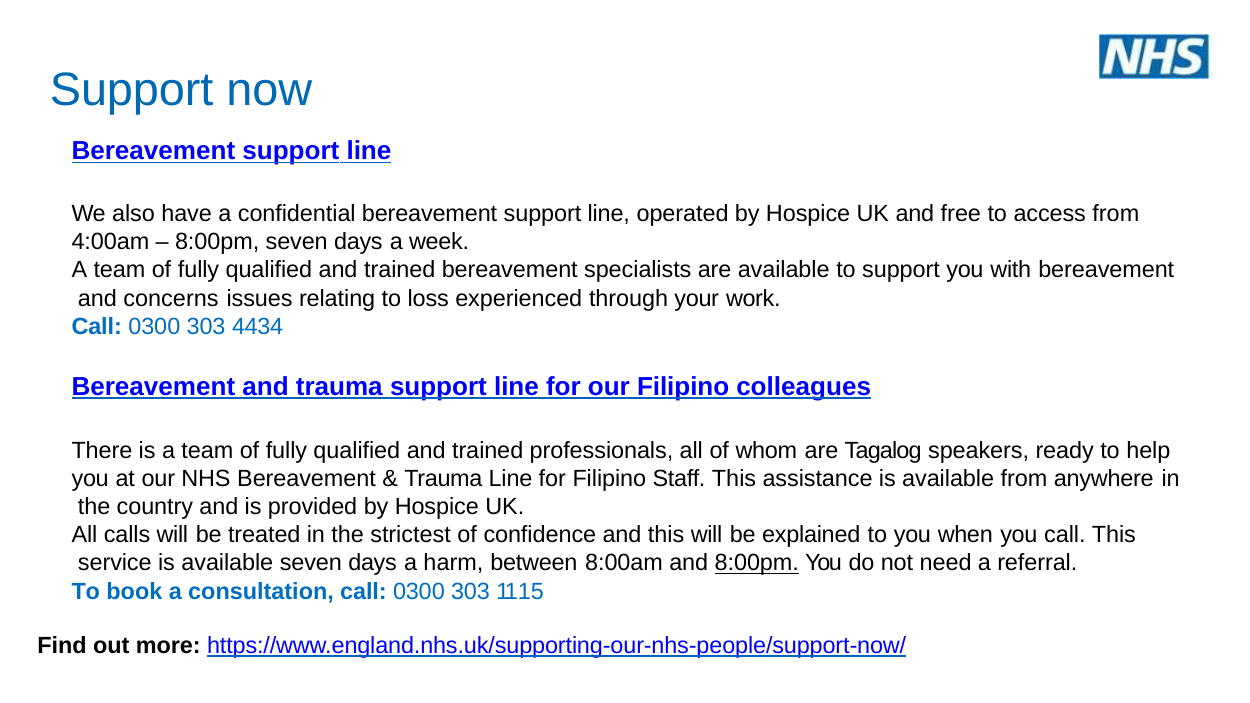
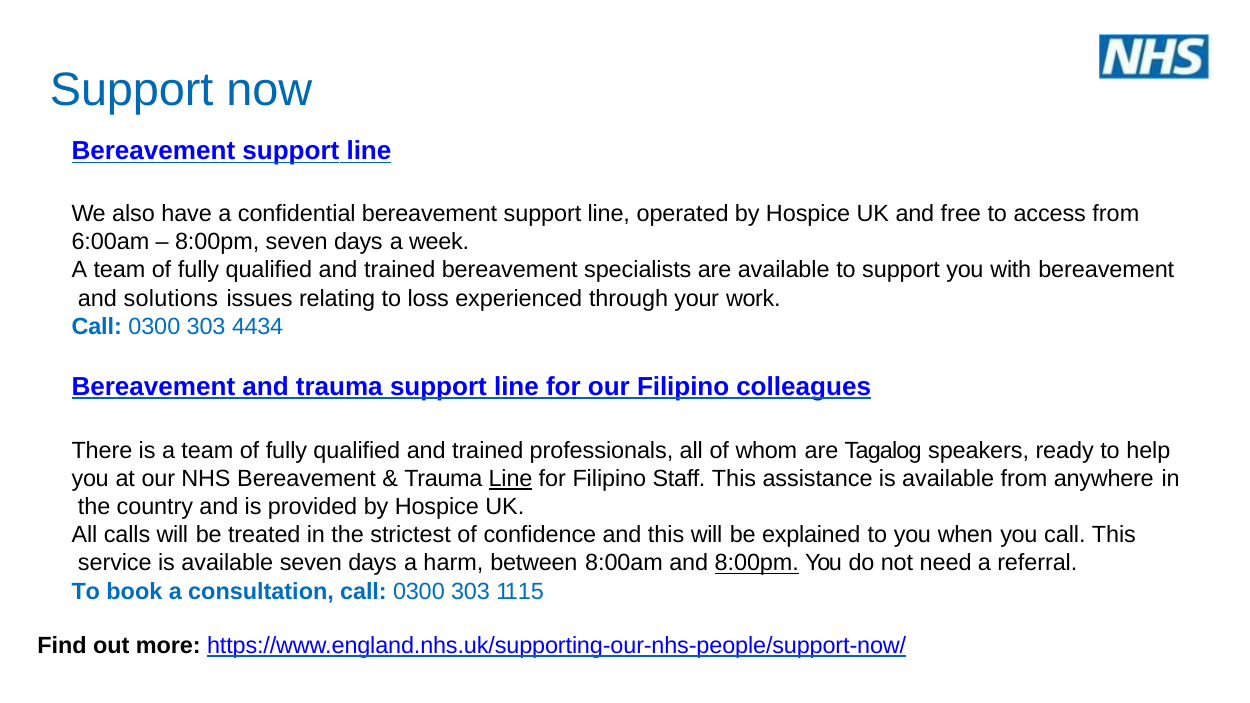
4:00am: 4:00am -> 6:00am
concerns: concerns -> solutions
Line at (511, 479) underline: none -> present
